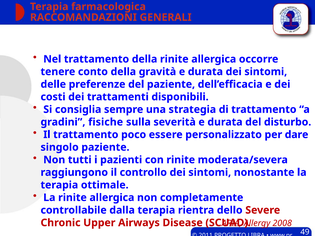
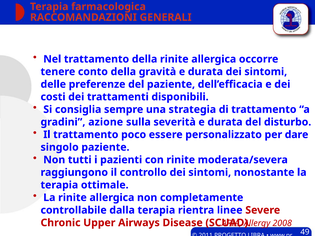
fisiche: fisiche -> azione
dello: dello -> linee
